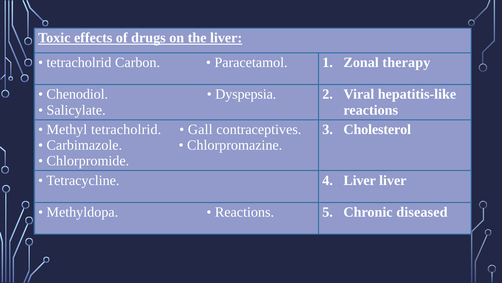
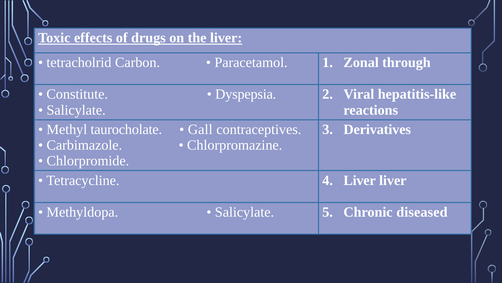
therapy: therapy -> through
Chenodiol: Chenodiol -> Constitute
Methyl tetracholrid: tetracholrid -> taurocholate
Cholesterol: Cholesterol -> Derivatives
Reactions at (244, 212): Reactions -> Salicylate
